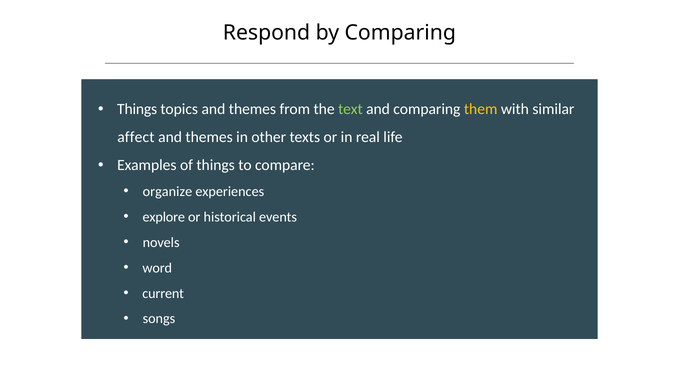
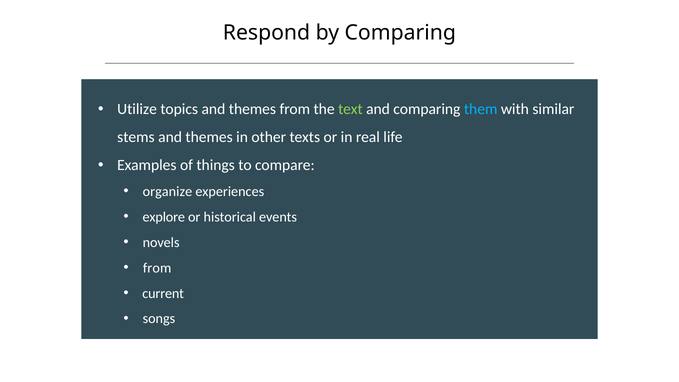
Things at (137, 109): Things -> Utilize
them colour: yellow -> light blue
affect: affect -> stems
word at (157, 268): word -> from
